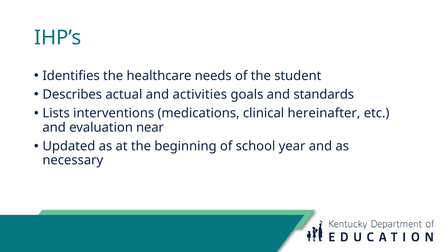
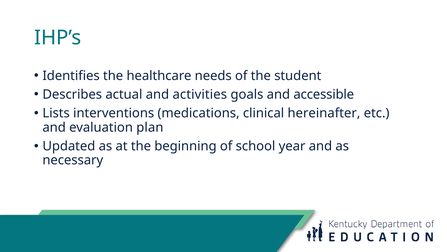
standards: standards -> accessible
near: near -> plan
